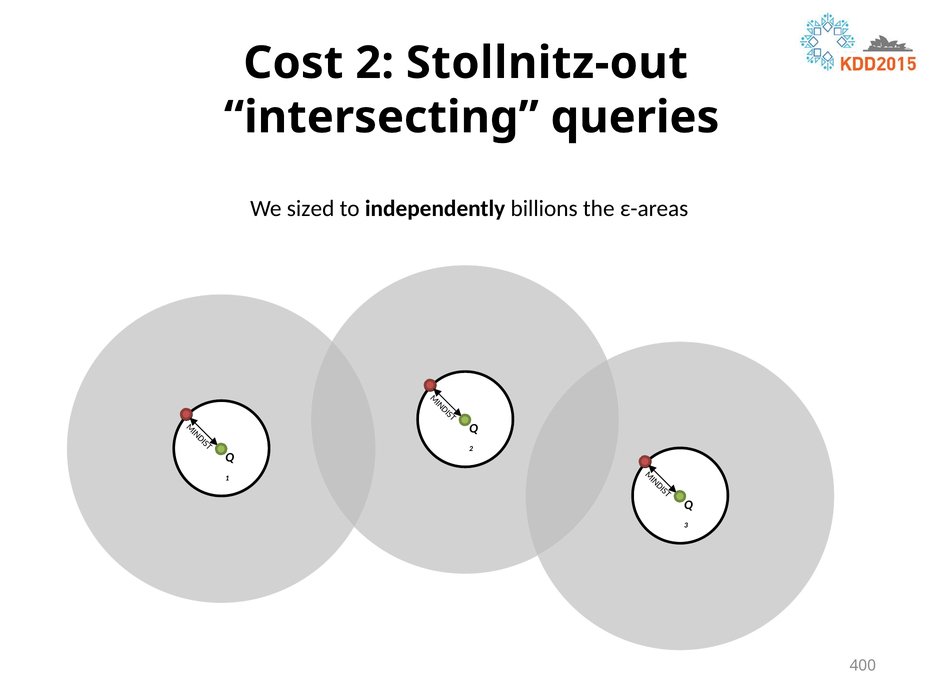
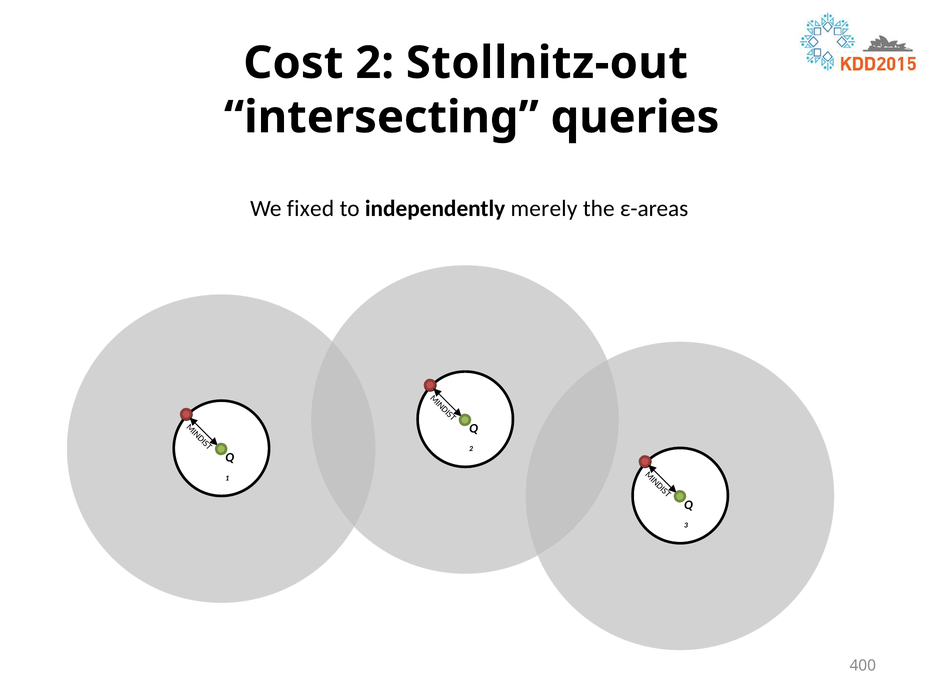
sized: sized -> fixed
billions: billions -> merely
